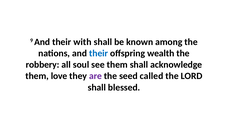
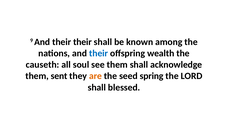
their with: with -> their
robbery: robbery -> causeth
love: love -> sent
are colour: purple -> orange
called: called -> spring
